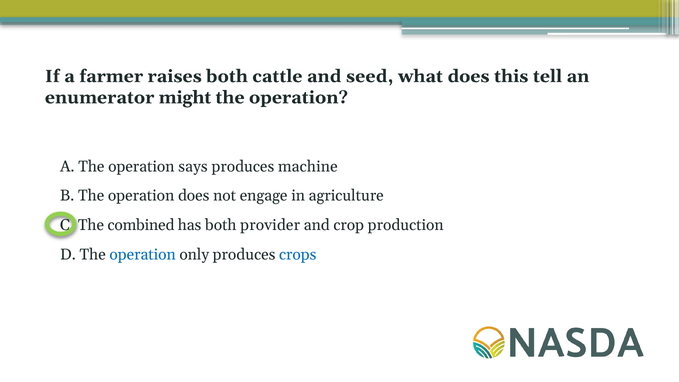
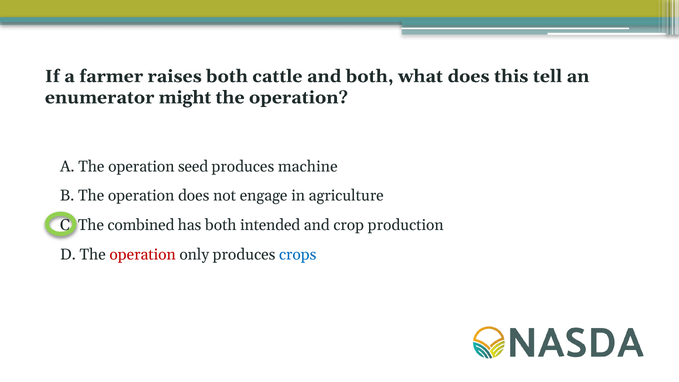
and seed: seed -> both
says: says -> seed
provider: provider -> intended
operation at (143, 254) colour: blue -> red
